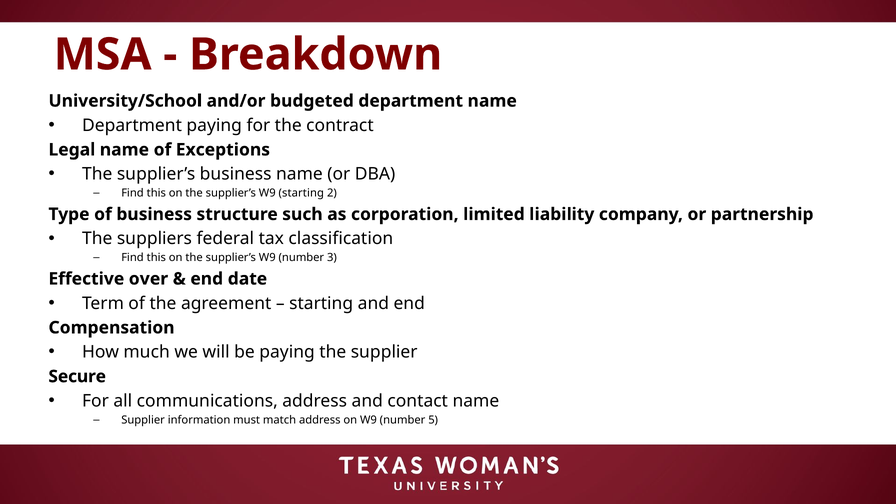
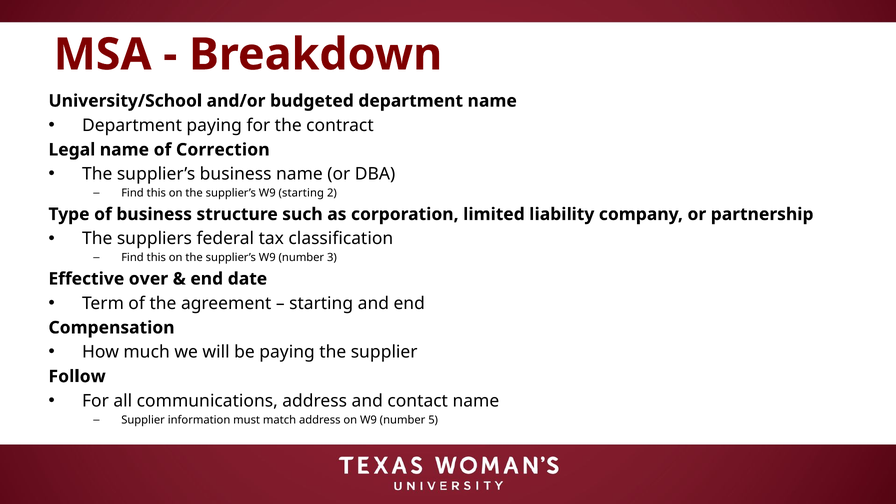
Exceptions: Exceptions -> Correction
Secure: Secure -> Follow
